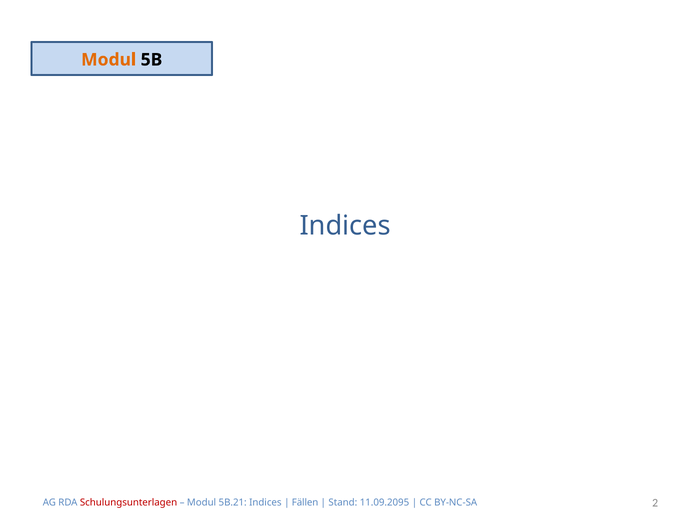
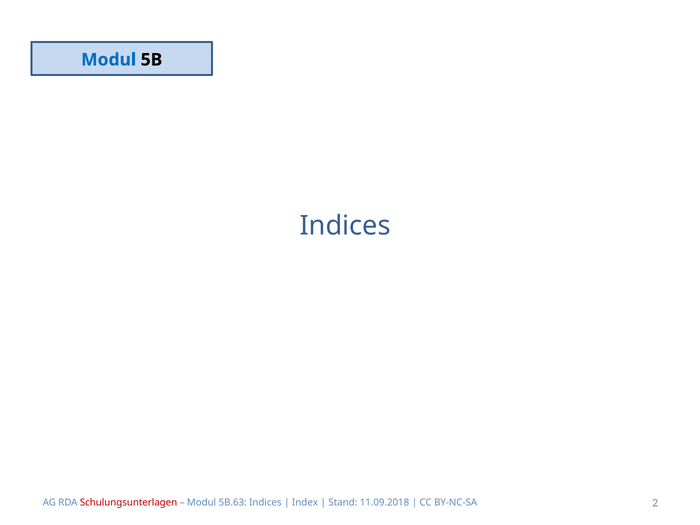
Modul at (109, 60) colour: orange -> blue
5B.21: 5B.21 -> 5B.63
Fällen: Fällen -> Index
11.09.2095: 11.09.2095 -> 11.09.2018
